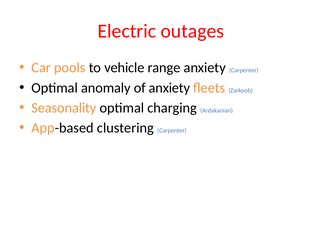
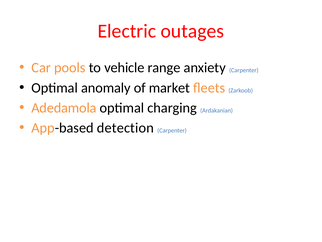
of anxiety: anxiety -> market
Seasonality: Seasonality -> Adedamola
clustering: clustering -> detection
